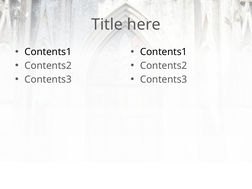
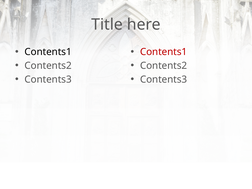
Contents1 at (164, 52) colour: black -> red
